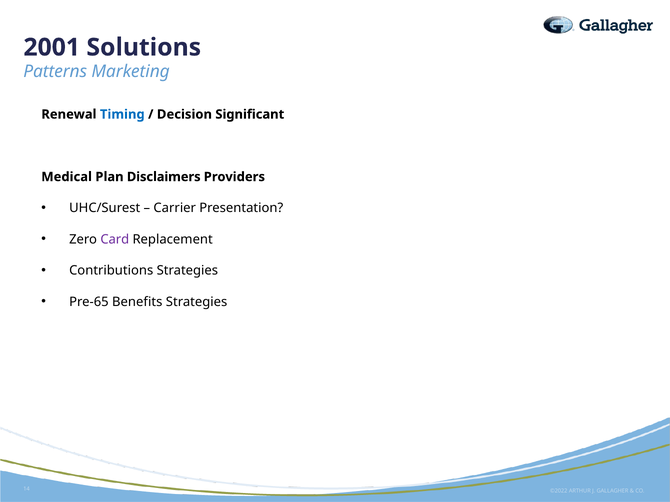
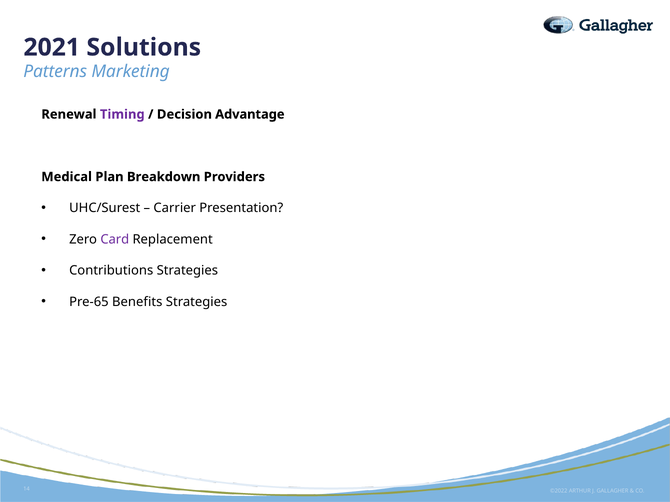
2001: 2001 -> 2021
Timing colour: blue -> purple
Significant: Significant -> Advantage
Disclaimers: Disclaimers -> Breakdown
